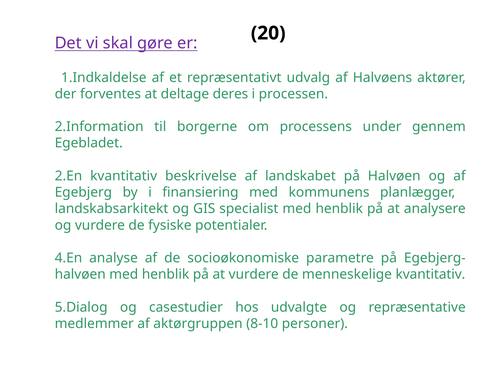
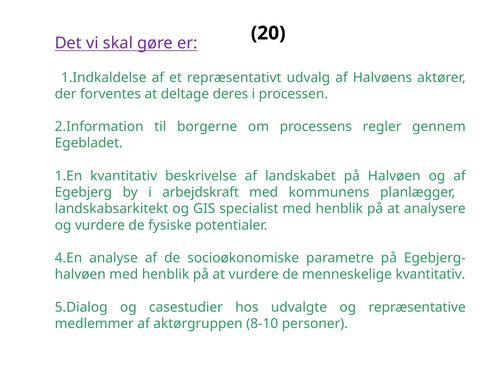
under: under -> regler
2.En: 2.En -> 1.En
finansiering: finansiering -> arbejdskraft
